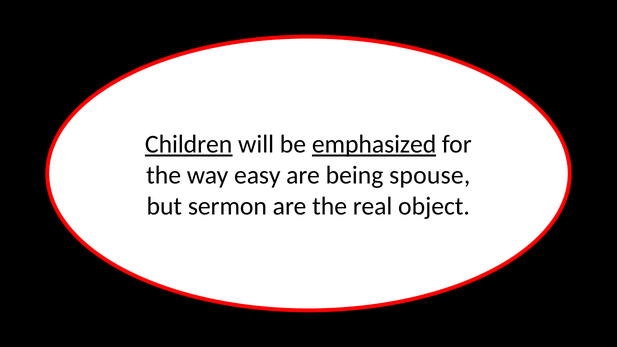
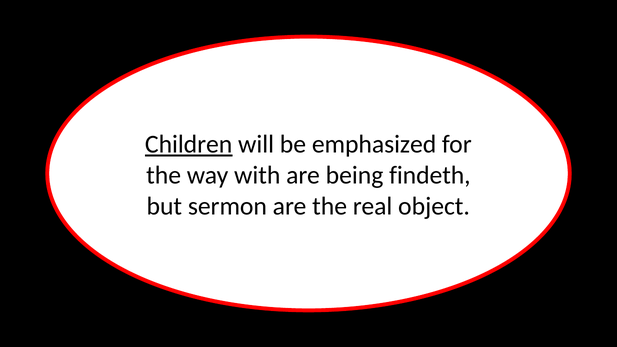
emphasized underline: present -> none
easy: easy -> with
spouse: spouse -> findeth
